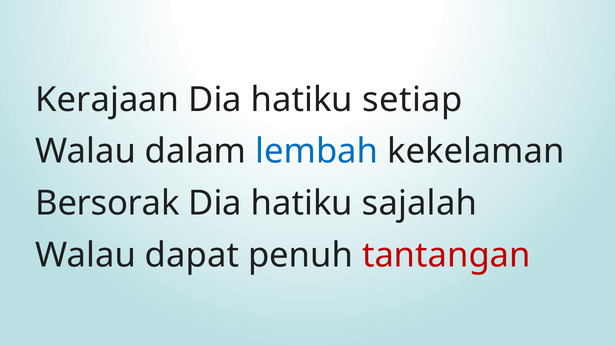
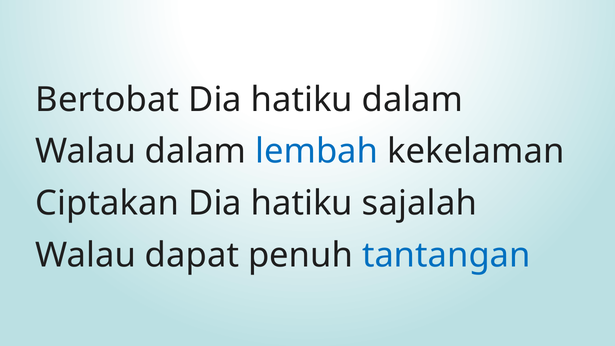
Kerajaan: Kerajaan -> Bertobat
hatiku setiap: setiap -> dalam
Bersorak: Bersorak -> Ciptakan
tantangan colour: red -> blue
